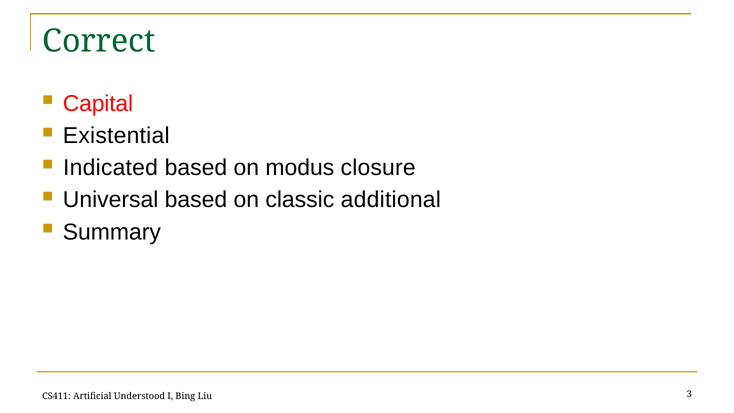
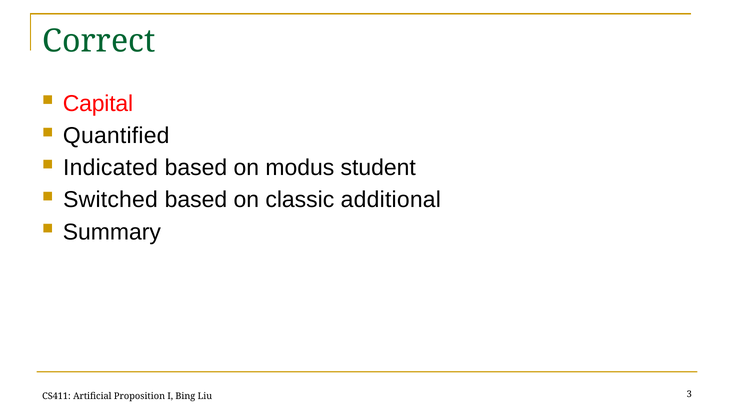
Existential: Existential -> Quantified
closure: closure -> student
Universal: Universal -> Switched
Understood: Understood -> Proposition
